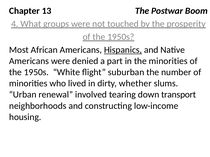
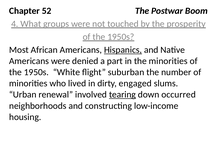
13: 13 -> 52
whether: whether -> engaged
tearing underline: none -> present
transport: transport -> occurred
